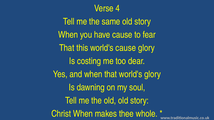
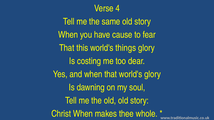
world's cause: cause -> things
